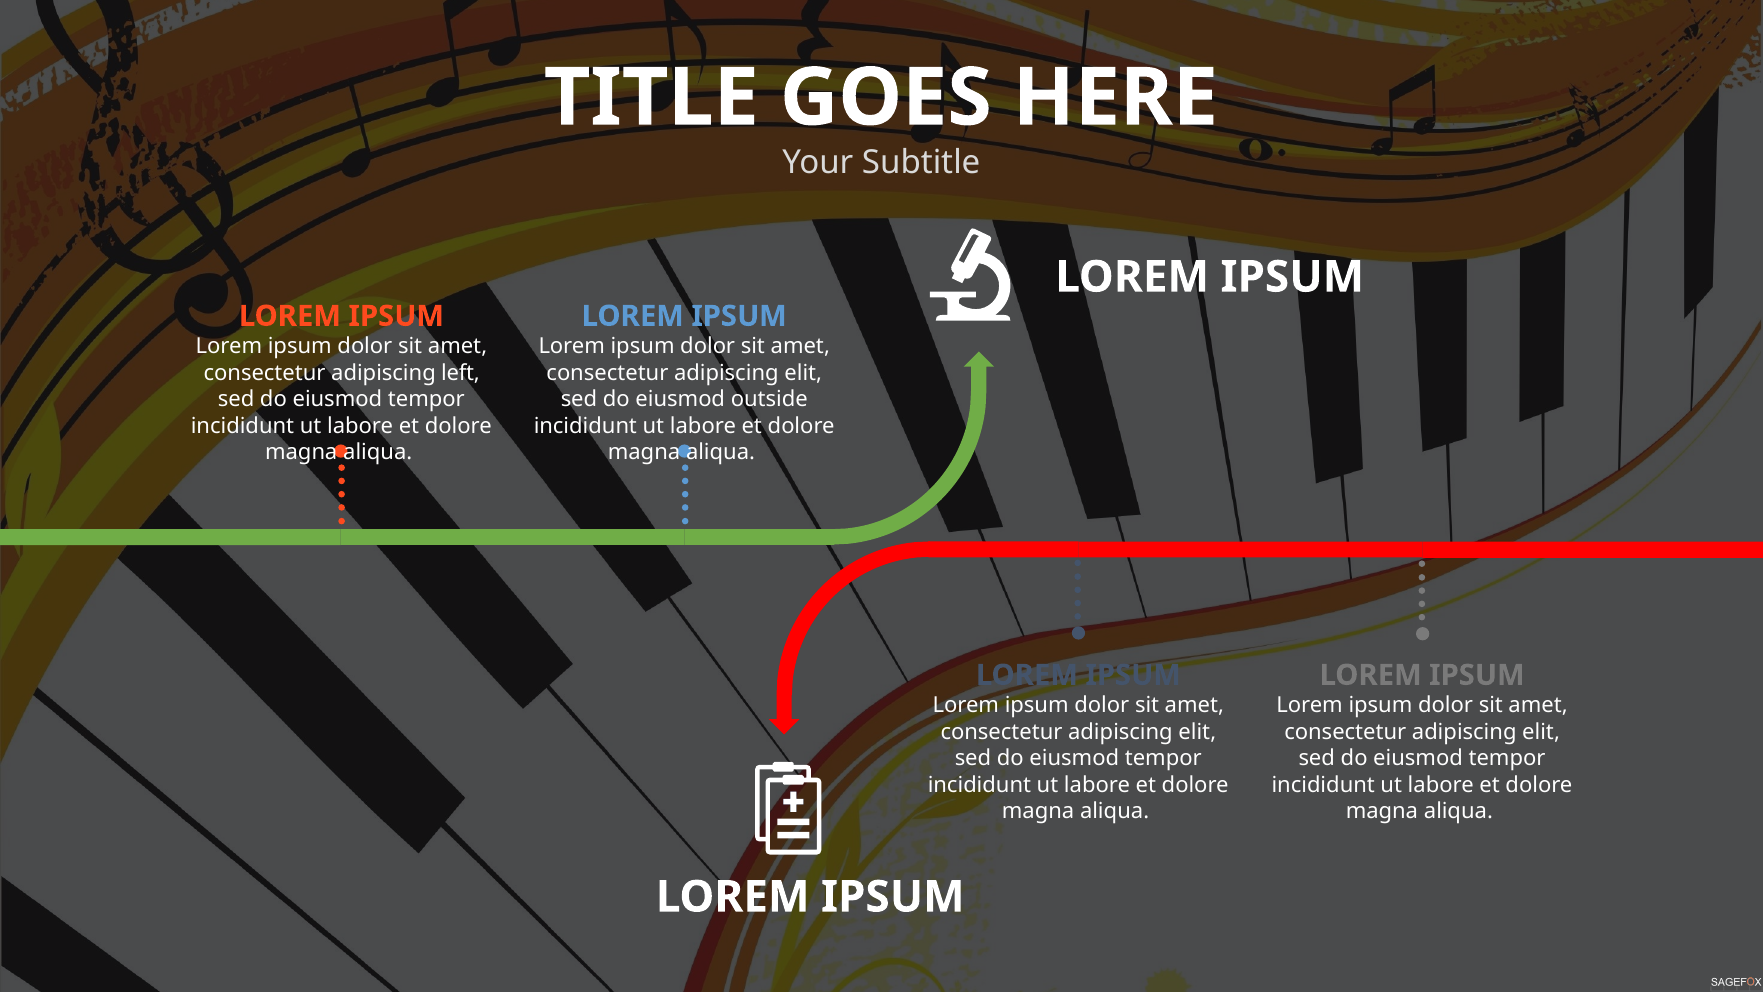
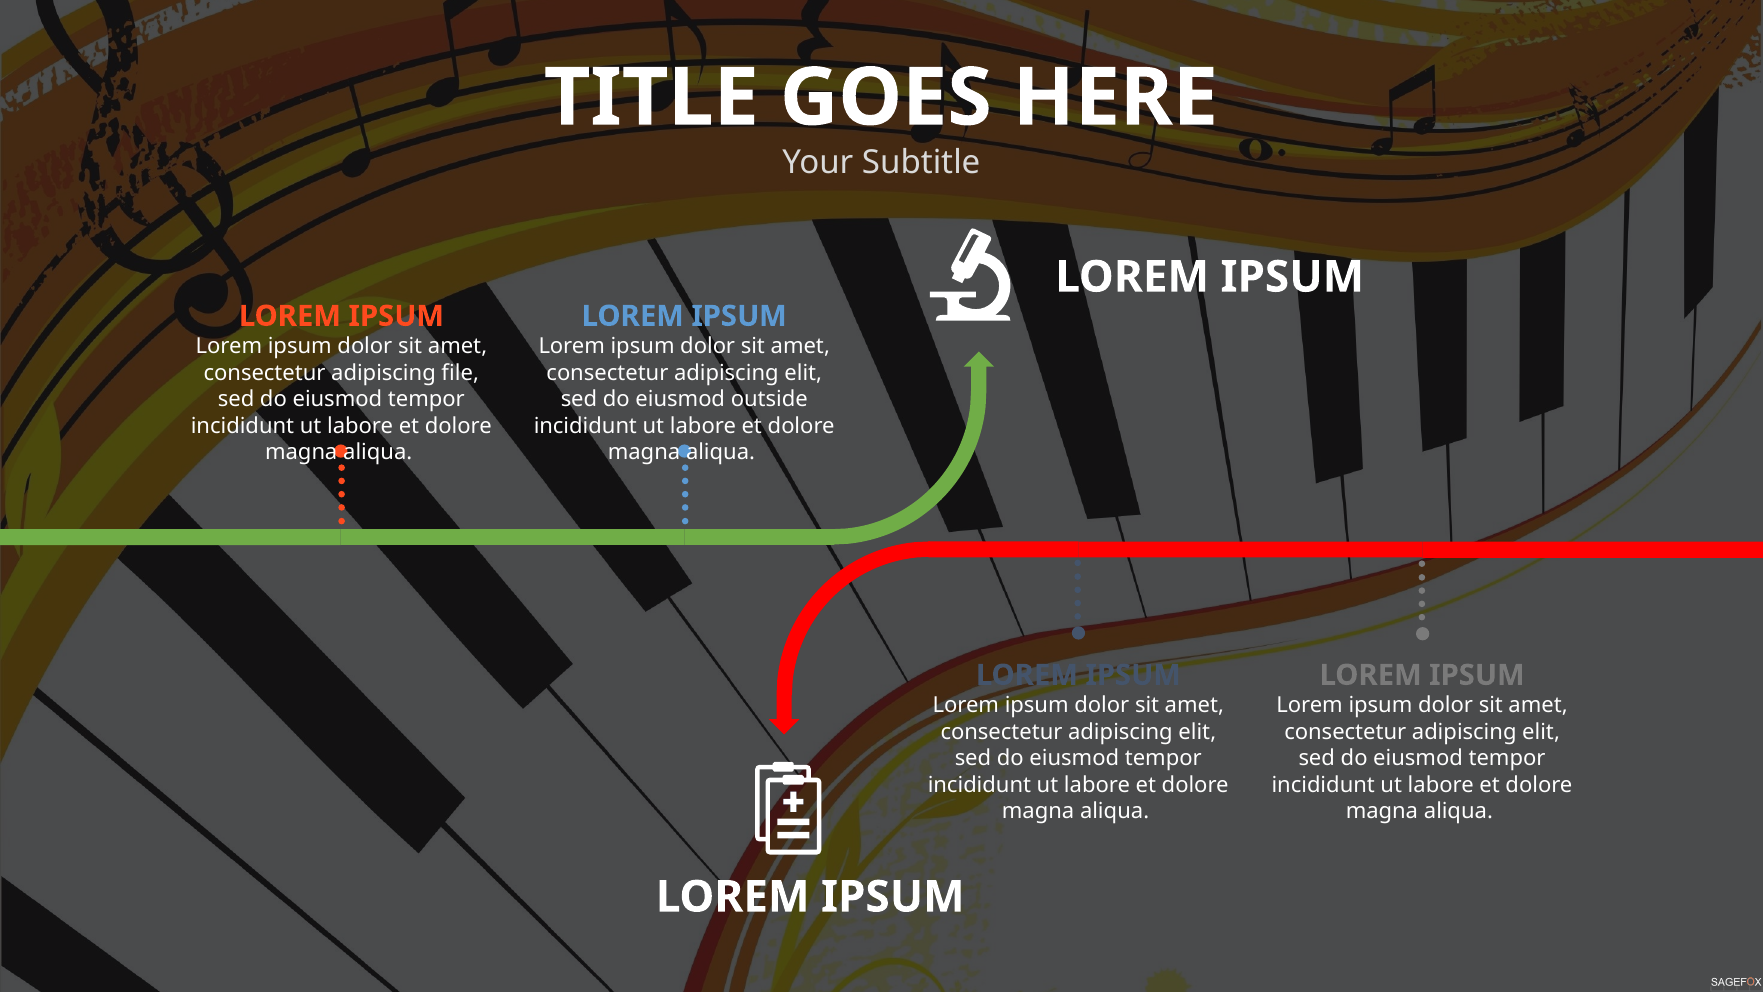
left: left -> file
